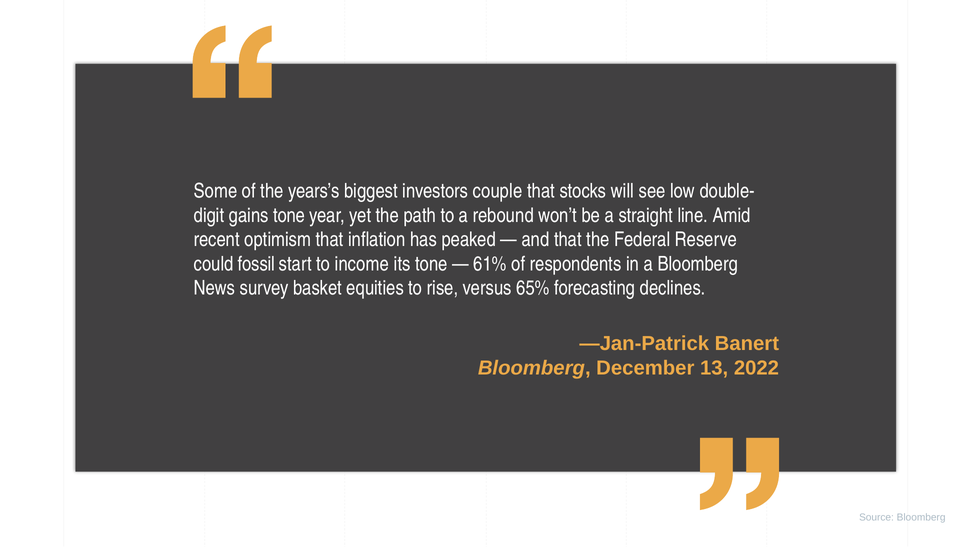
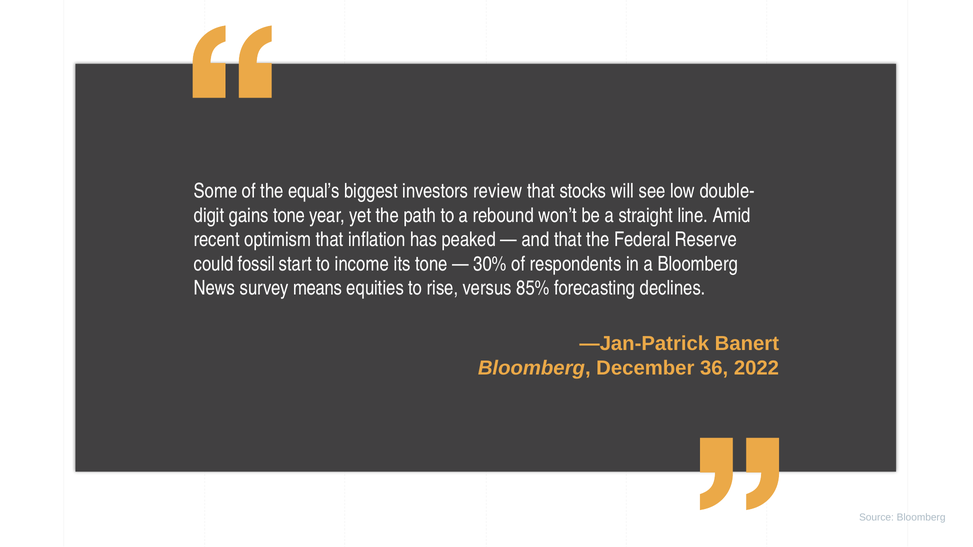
years’s: years’s -> equal’s
couple: couple -> review
61%: 61% -> 30%
basket: basket -> means
65%: 65% -> 85%
13: 13 -> 36
